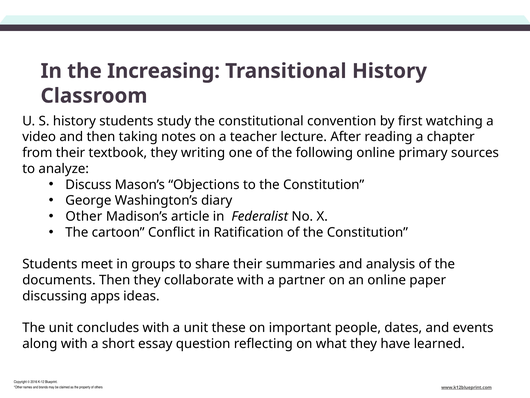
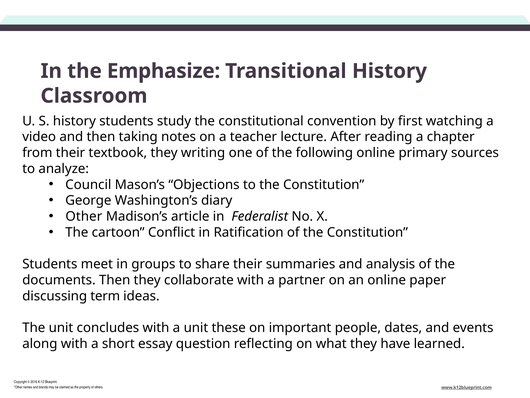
Increasing: Increasing -> Emphasize
Discuss: Discuss -> Council
apps: apps -> term
